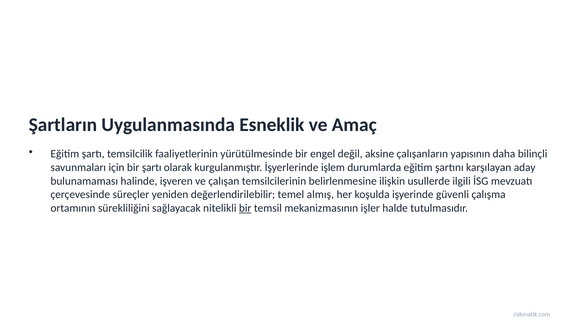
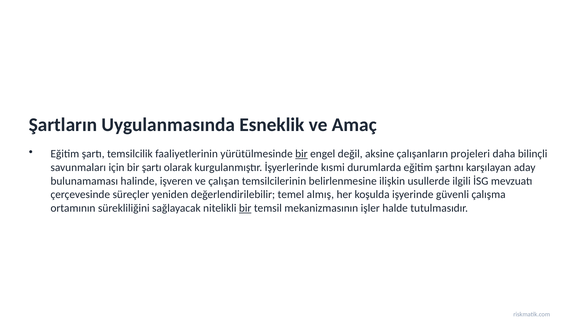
bir at (301, 154) underline: none -> present
yapısının: yapısının -> projeleri
işlem: işlem -> kısmi
